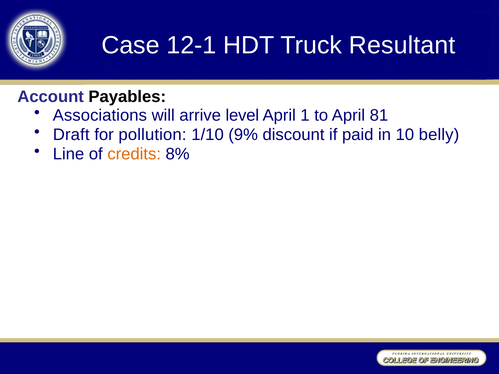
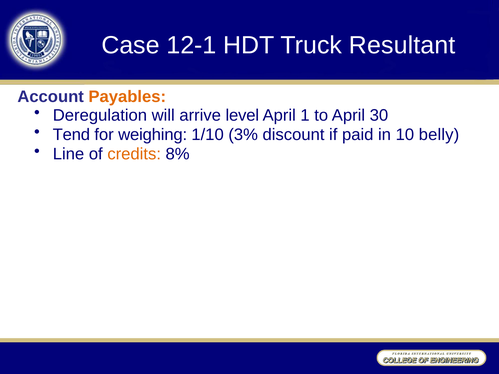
Payables colour: black -> orange
Associations: Associations -> Deregulation
81: 81 -> 30
Draft: Draft -> Tend
pollution: pollution -> weighing
9%: 9% -> 3%
